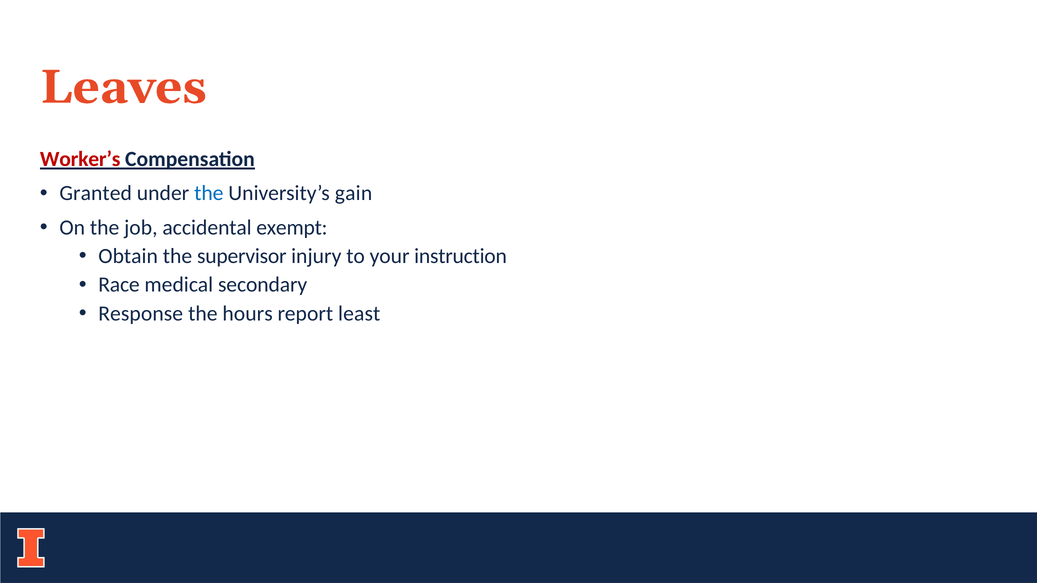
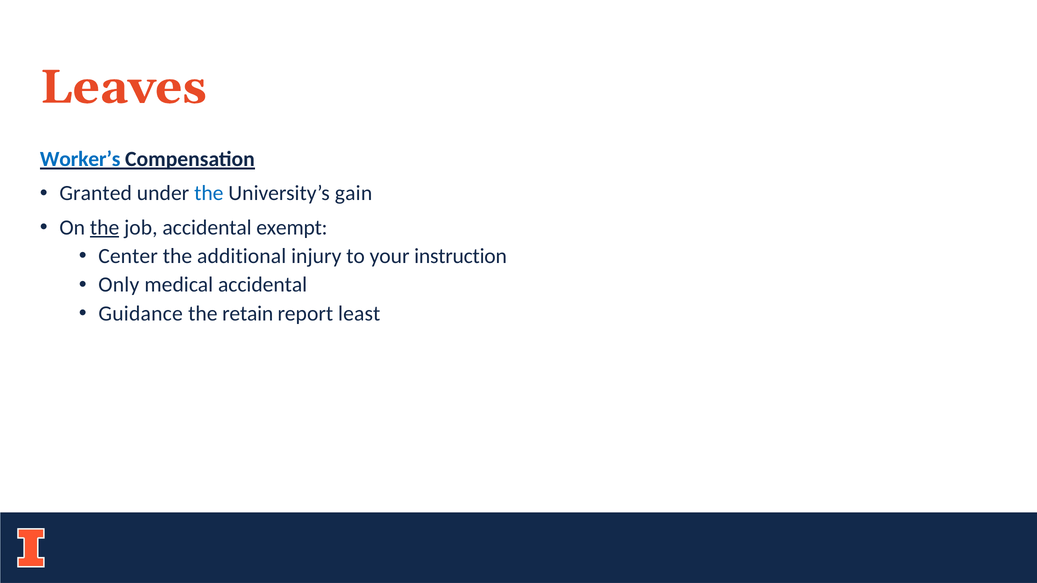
Worker’s colour: red -> blue
the at (105, 228) underline: none -> present
Obtain: Obtain -> Center
supervisor: supervisor -> additional
Race: Race -> Only
medical secondary: secondary -> accidental
Response: Response -> Guidance
hours: hours -> retain
